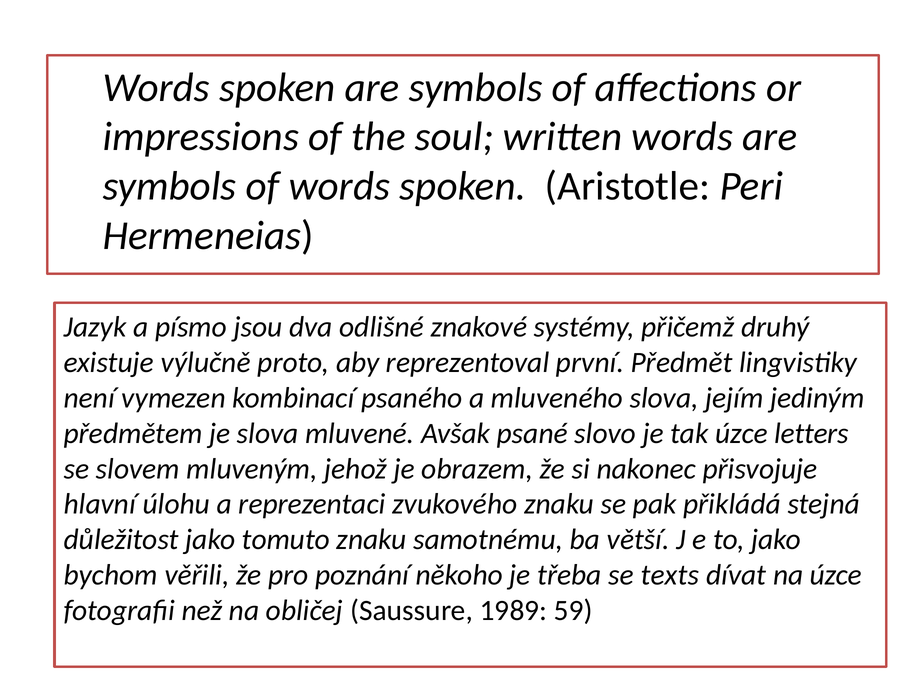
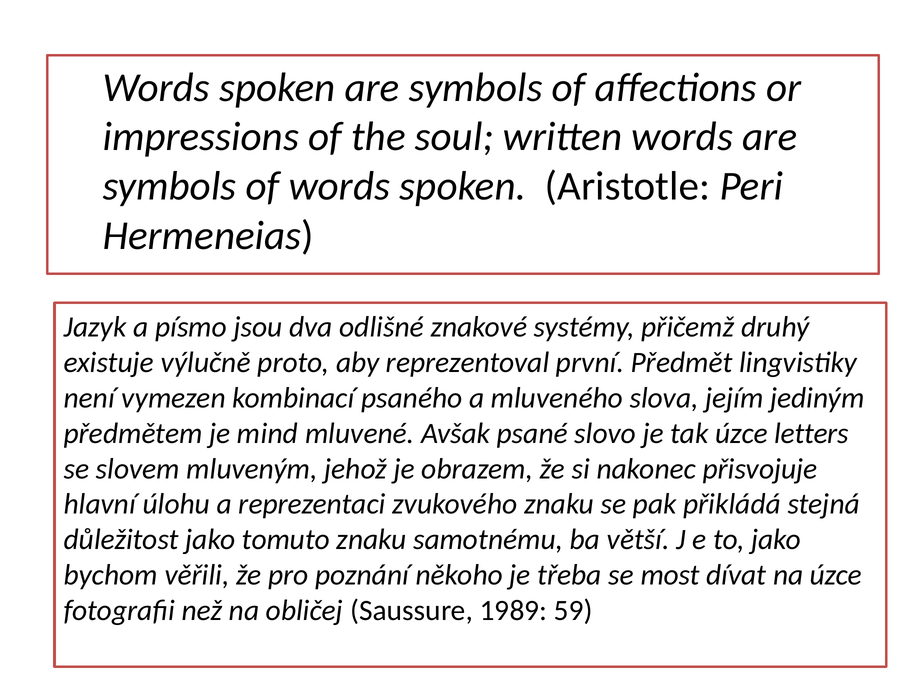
je slova: slova -> mind
texts: texts -> most
